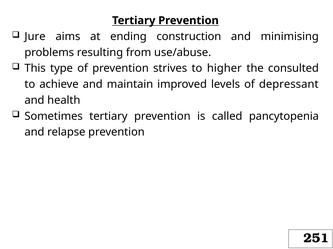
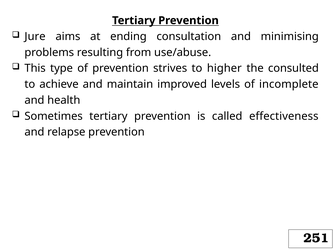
construction: construction -> consultation
depressant: depressant -> incomplete
pancytopenia: pancytopenia -> effectiveness
